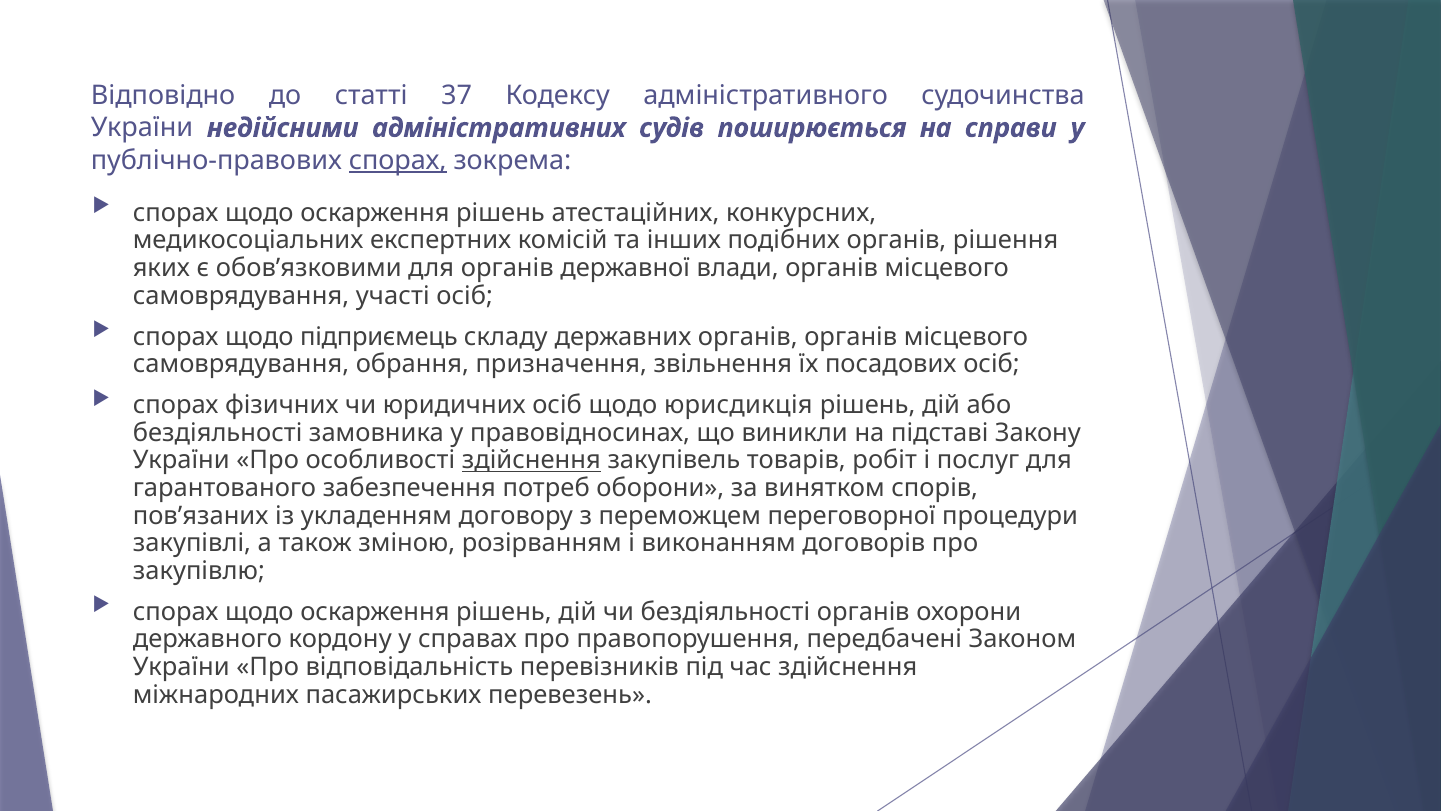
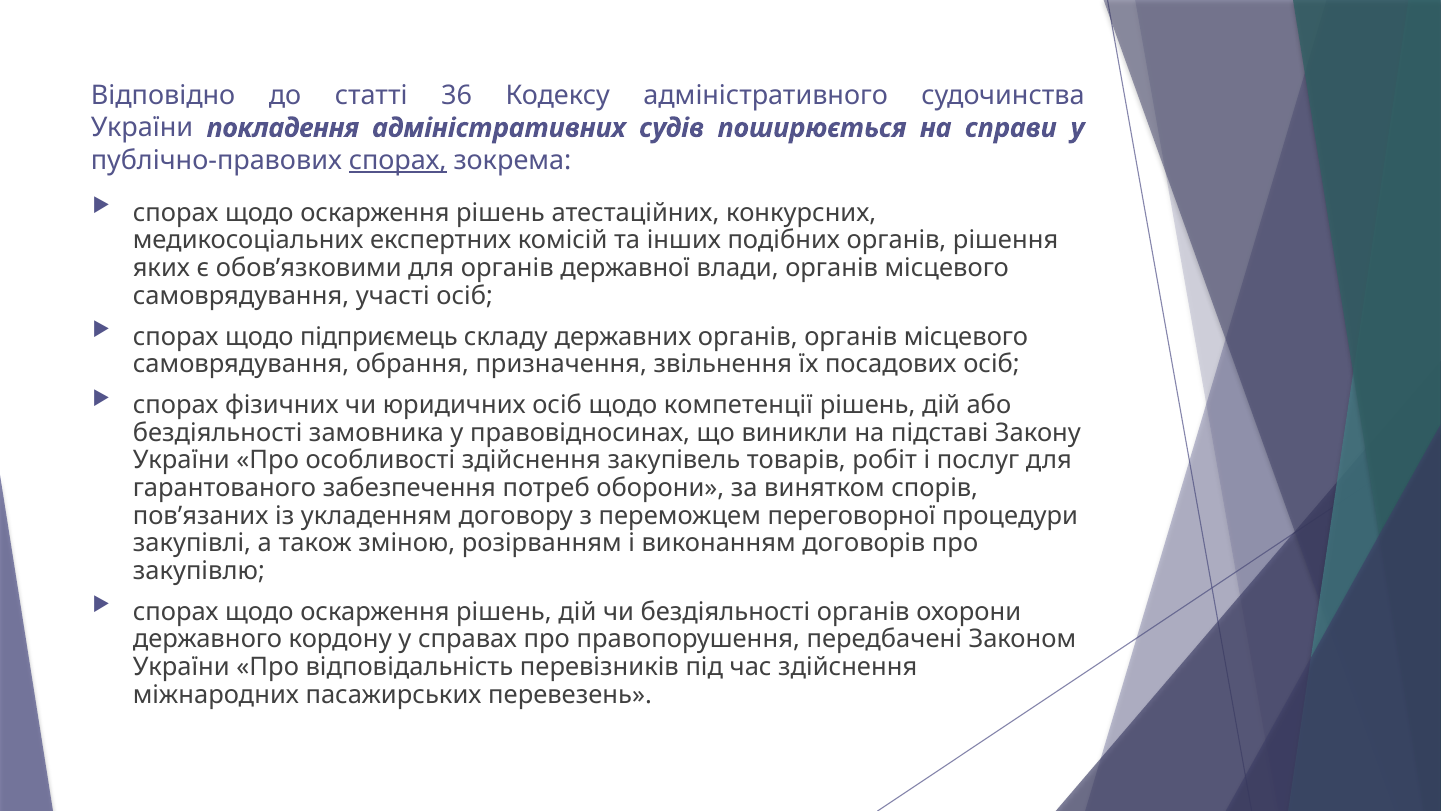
37: 37 -> 36
недійсними: недійсними -> покладення
юрисдикція: юрисдикція -> компетенції
здійснення at (531, 460) underline: present -> none
